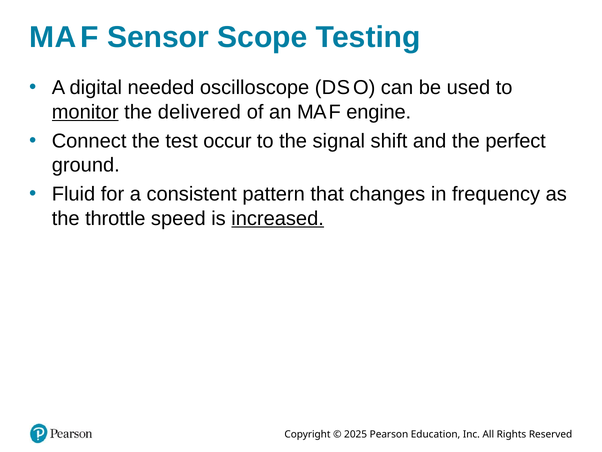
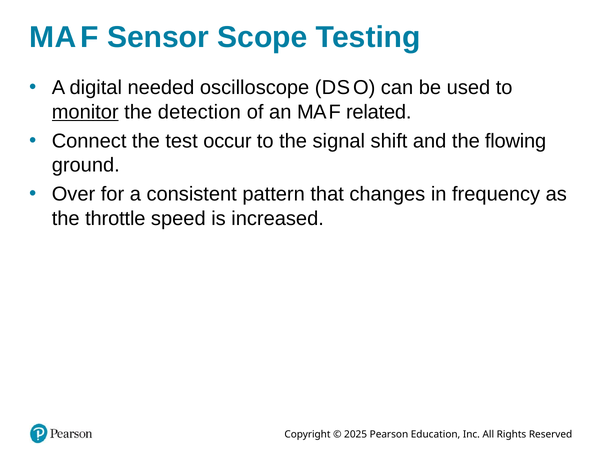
delivered: delivered -> detection
engine: engine -> related
perfect: perfect -> flowing
Fluid: Fluid -> Over
increased underline: present -> none
